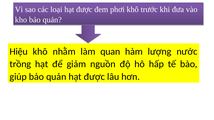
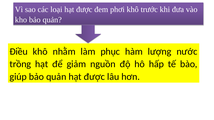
Hiệu: Hiệu -> Điều
quan: quan -> phục
